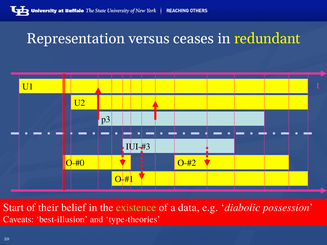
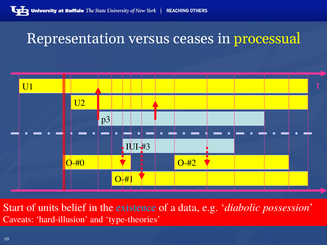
redundant: redundant -> processual
their: their -> units
existence colour: light green -> light blue
best-illusion: best-illusion -> hard-illusion
